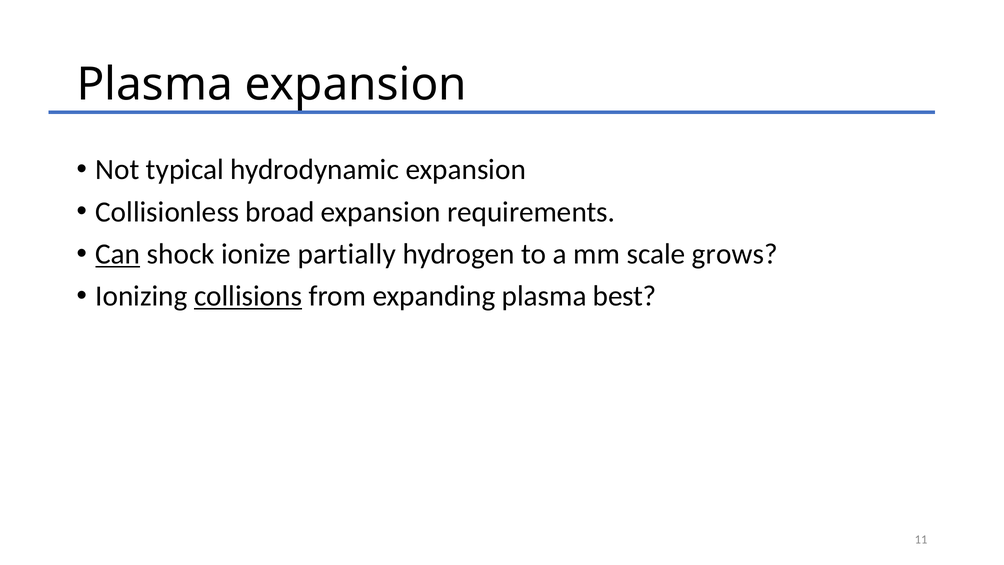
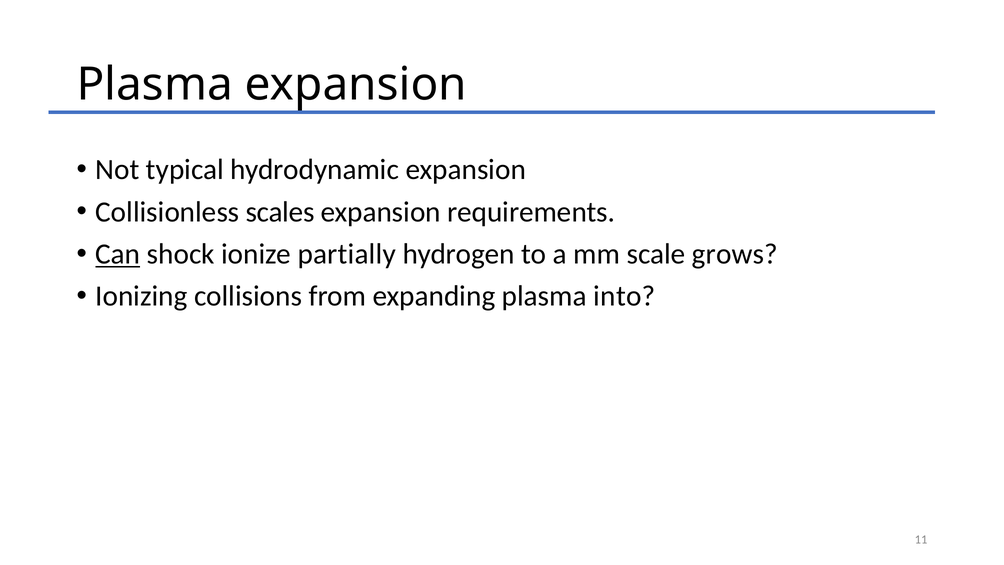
broad: broad -> scales
collisions underline: present -> none
best: best -> into
